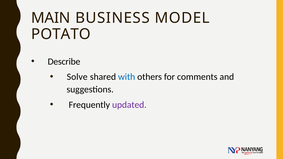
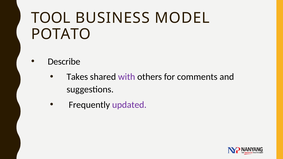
MAIN: MAIN -> TOOL
Solve: Solve -> Takes
with colour: blue -> purple
